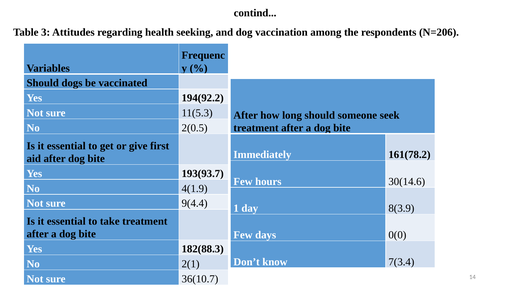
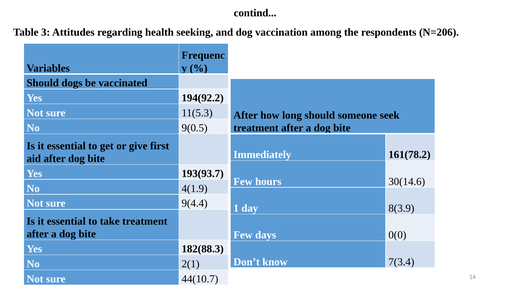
2(0.5: 2(0.5 -> 9(0.5
36(10.7: 36(10.7 -> 44(10.7
